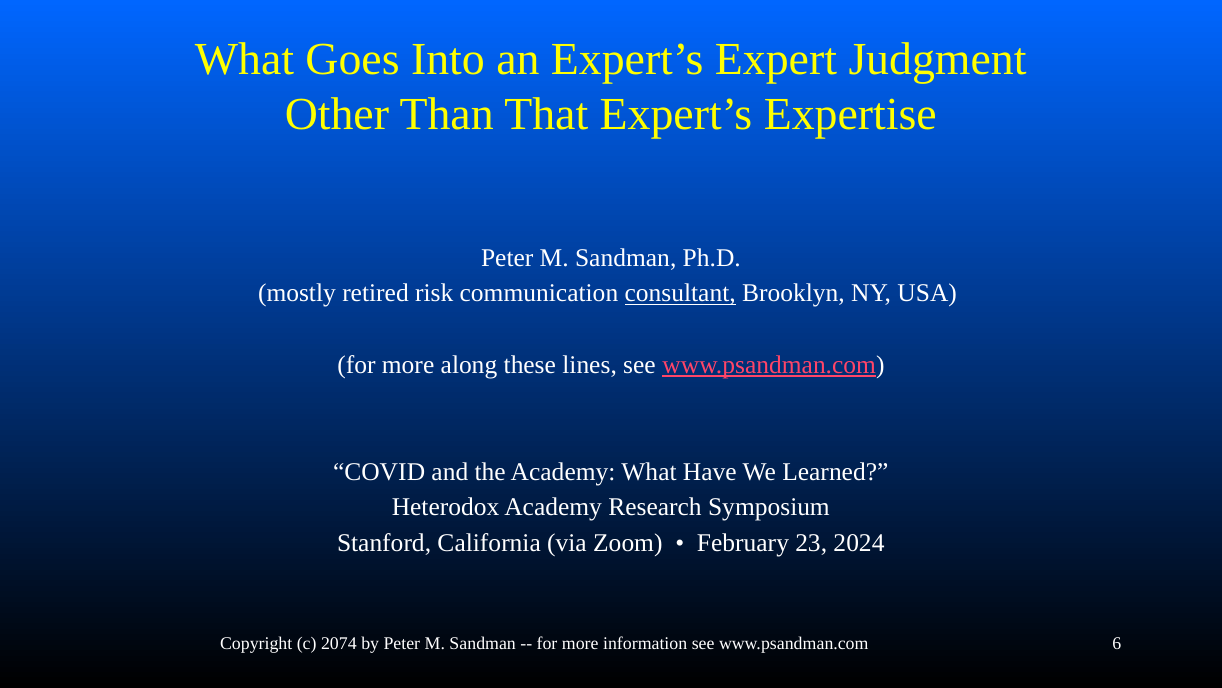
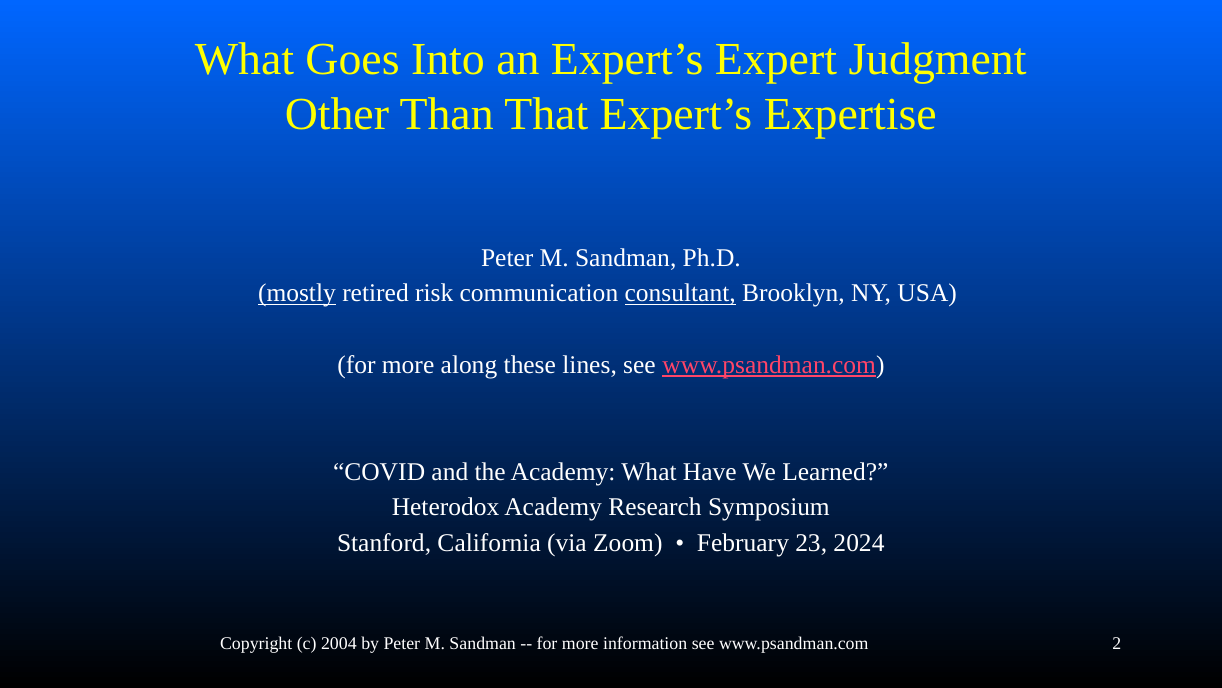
mostly underline: none -> present
2074: 2074 -> 2004
6: 6 -> 2
